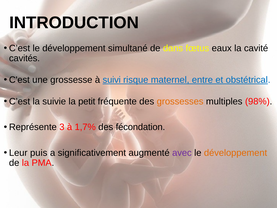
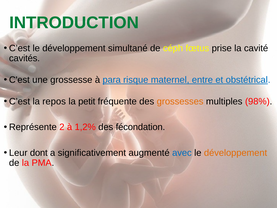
INTRODUCTION colour: black -> green
dans: dans -> céph
eaux: eaux -> prise
suivi: suivi -> para
suivie: suivie -> repos
3: 3 -> 2
1,7%: 1,7% -> 1,2%
puis: puis -> dont
avec colour: purple -> blue
